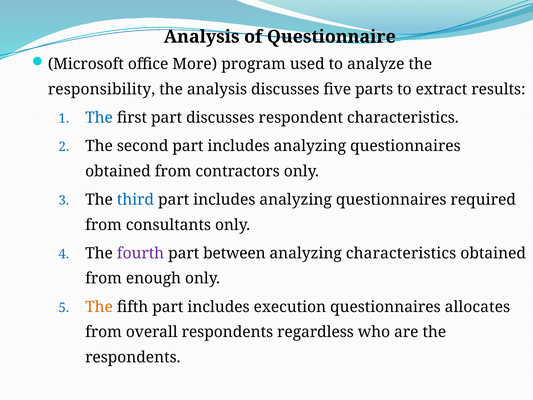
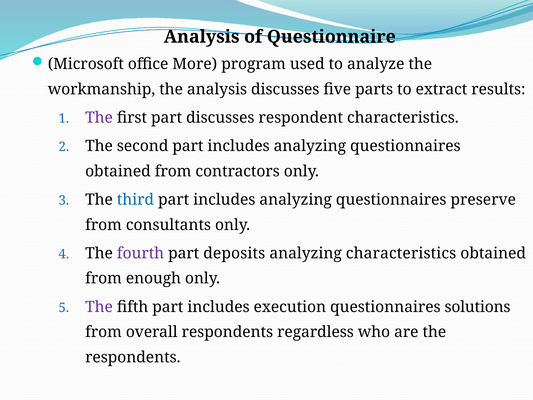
responsibility: responsibility -> workmanship
The at (99, 118) colour: blue -> purple
required: required -> preserve
between: between -> deposits
The at (99, 307) colour: orange -> purple
allocates: allocates -> solutions
